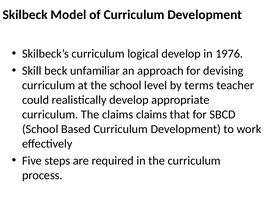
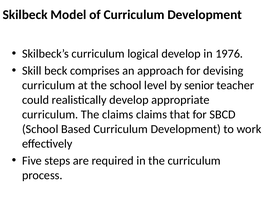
unfamiliar: unfamiliar -> comprises
terms: terms -> senior
